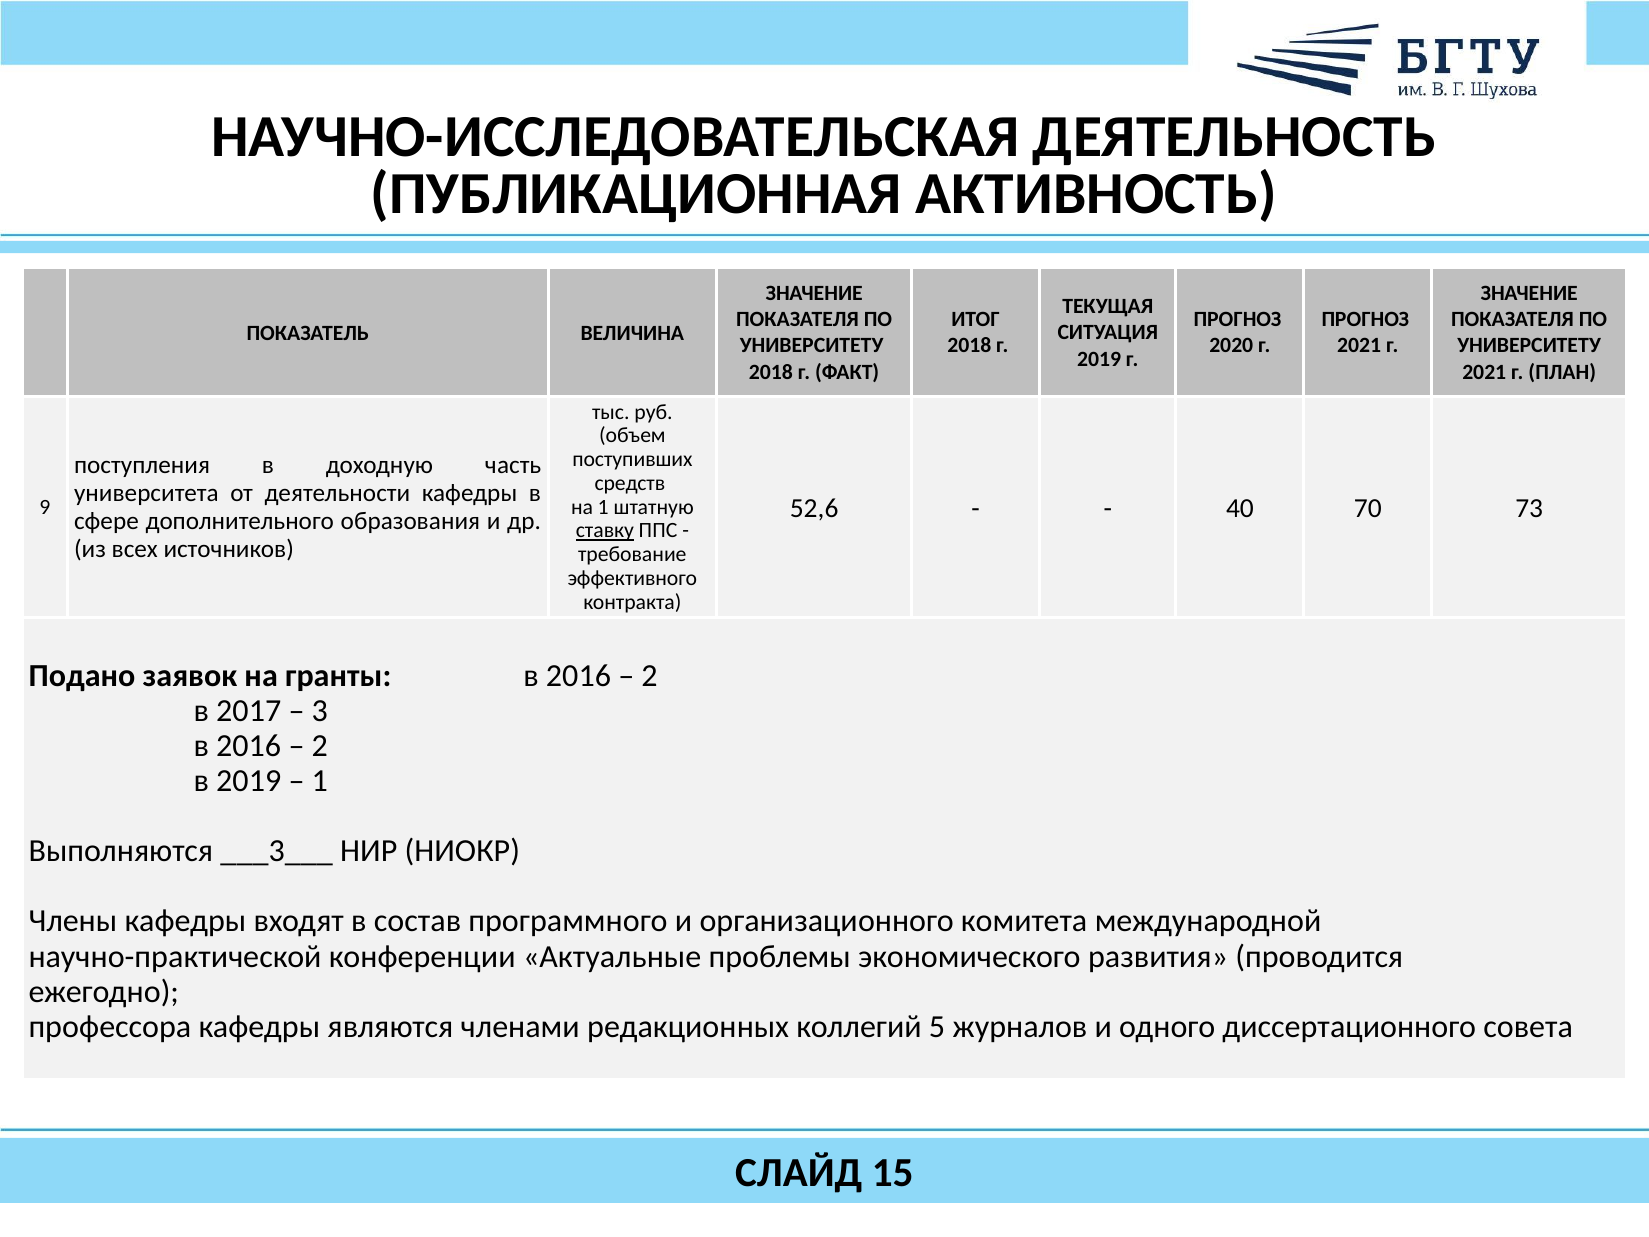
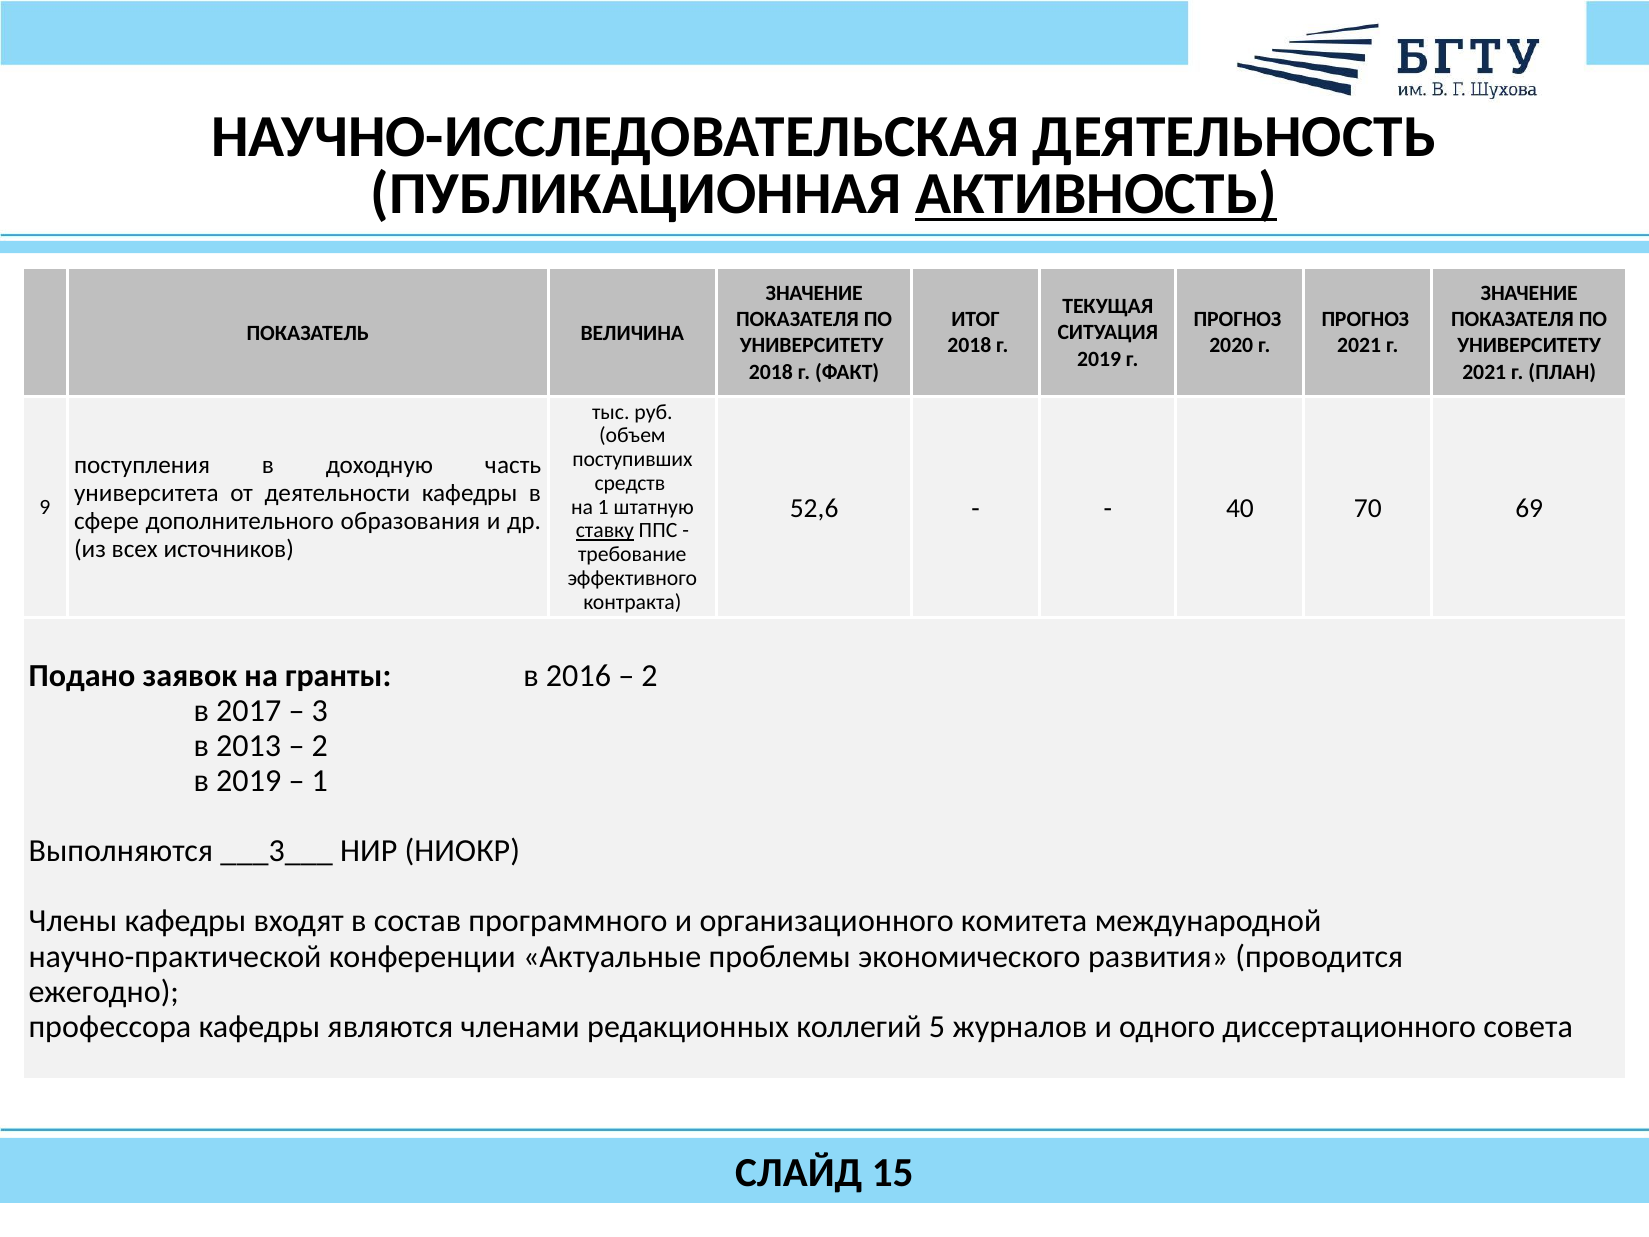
АКТИВНОСТЬ underline: none -> present
73: 73 -> 69
2016 at (249, 746): 2016 -> 2013
